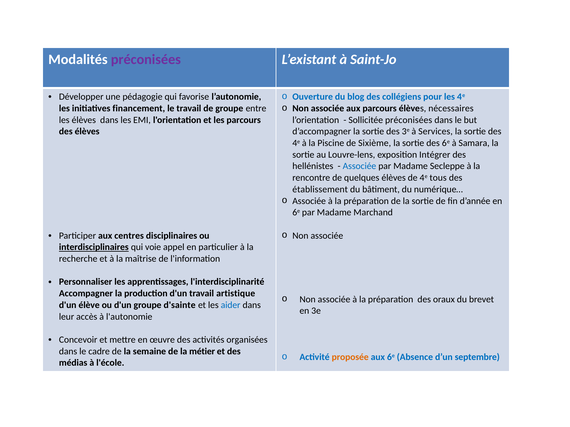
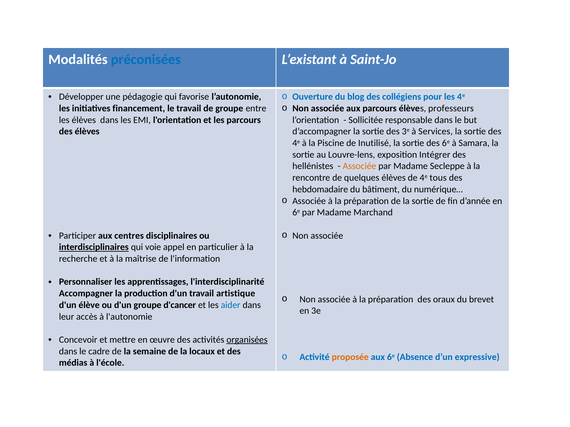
préconisées at (146, 59) colour: purple -> blue
nécessaires: nécessaires -> professeurs
Sollicitée préconisées: préconisées -> responsable
Sixième: Sixième -> Inutilisé
Associée at (359, 166) colour: blue -> orange
établissement: établissement -> hebdomadaire
d'sainte: d'sainte -> d'cancer
organisées underline: none -> present
métier: métier -> locaux
septembre: septembre -> expressive
